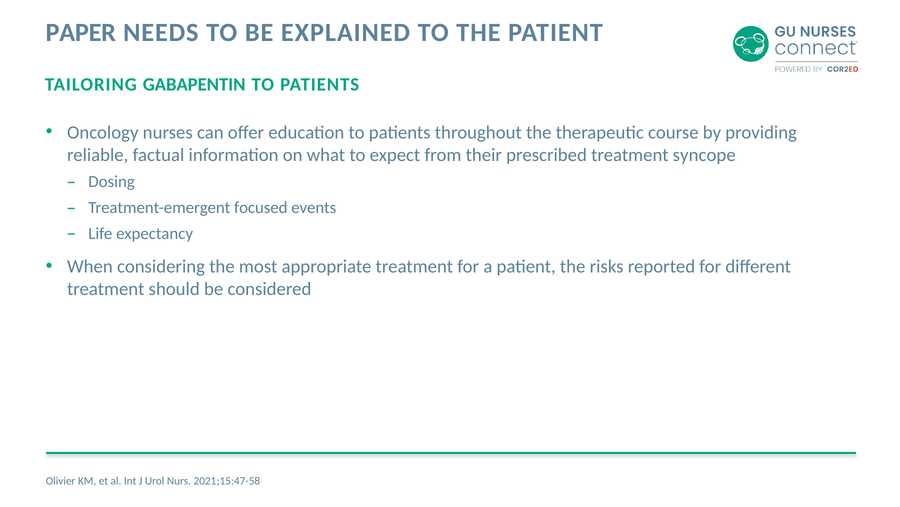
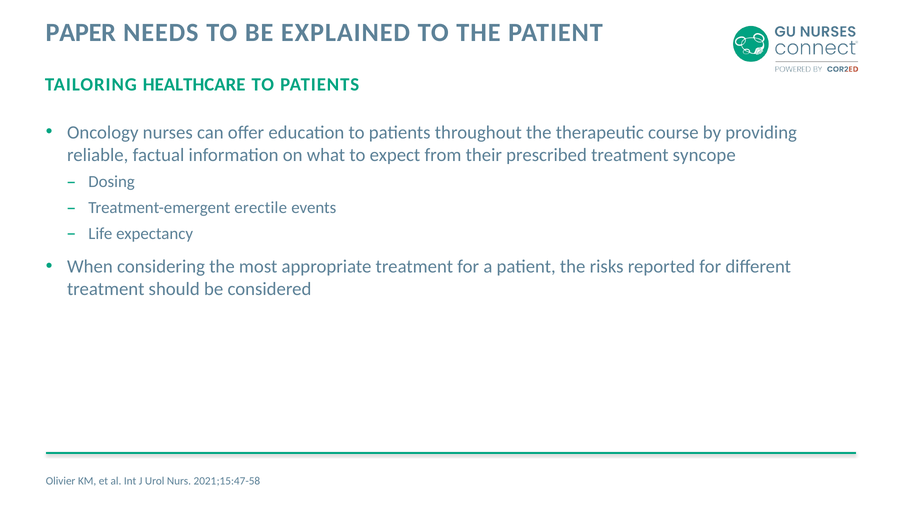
GABAPENTIN: GABAPENTIN -> HEALTHCARE
focused: focused -> erectile
